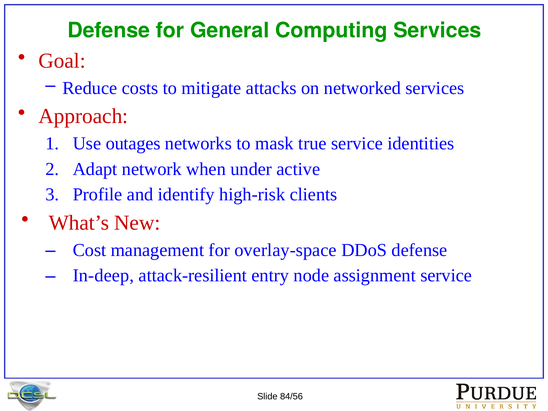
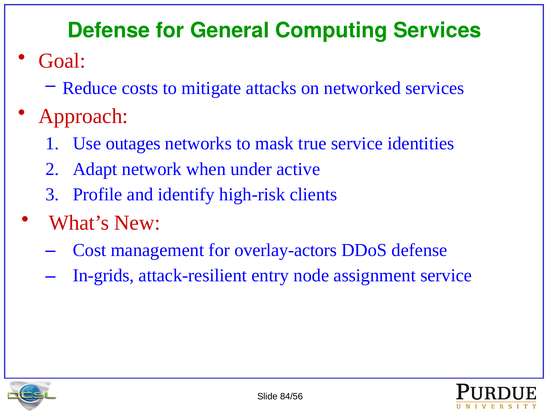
overlay-space: overlay-space -> overlay-actors
In-deep: In-deep -> In-grids
